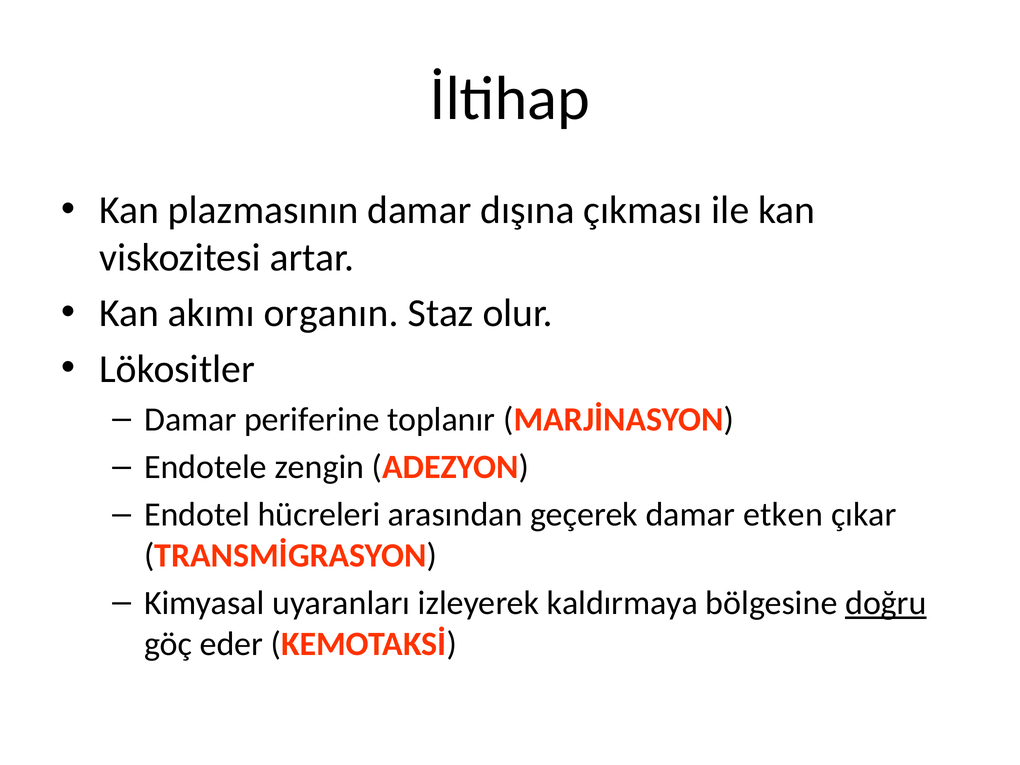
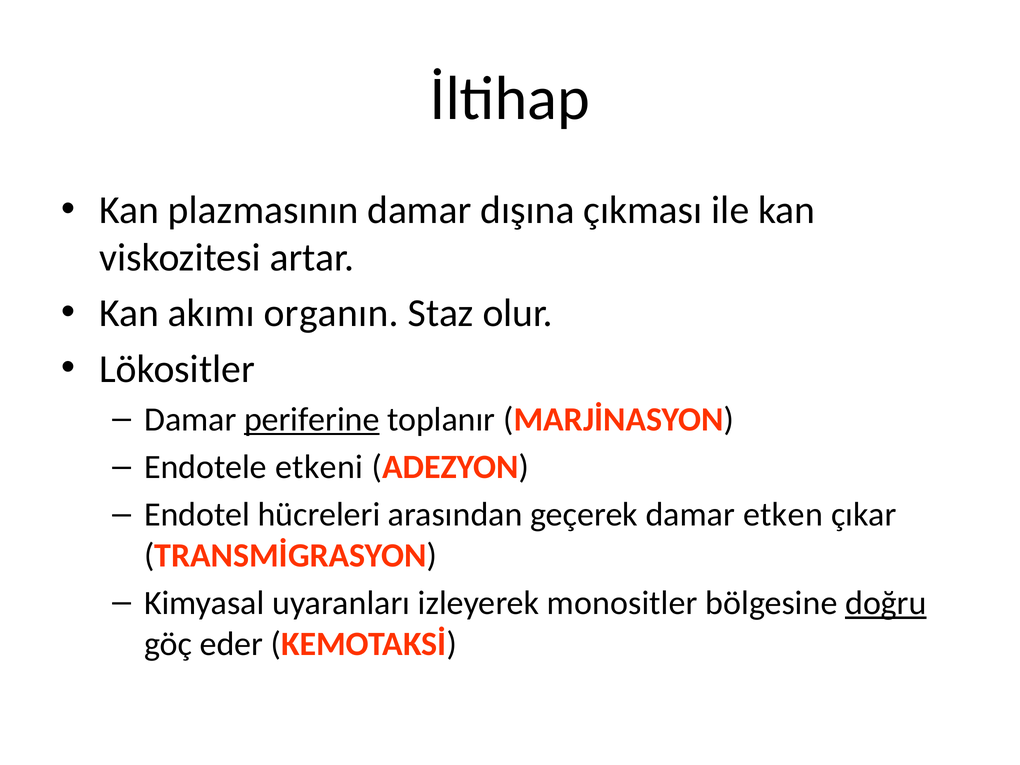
periferine underline: none -> present
zengin: zengin -> etkeni
kaldırmaya: kaldırmaya -> monositler
